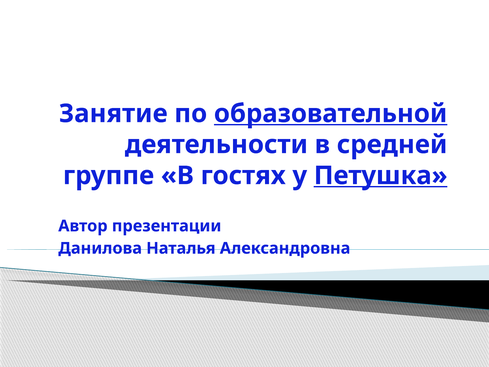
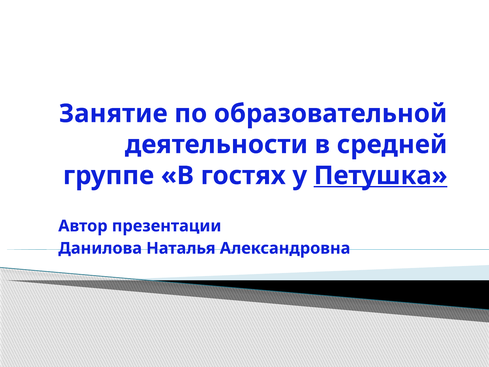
образовательной underline: present -> none
